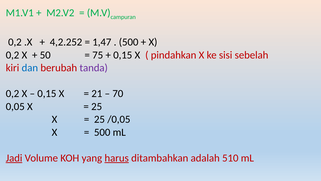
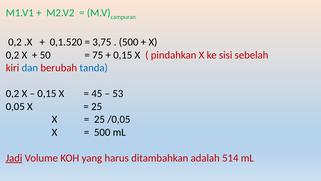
4,2.252: 4,2.252 -> 0,1.520
1,47: 1,47 -> 3,75
tanda colour: purple -> blue
21: 21 -> 45
70: 70 -> 53
harus underline: present -> none
510: 510 -> 514
